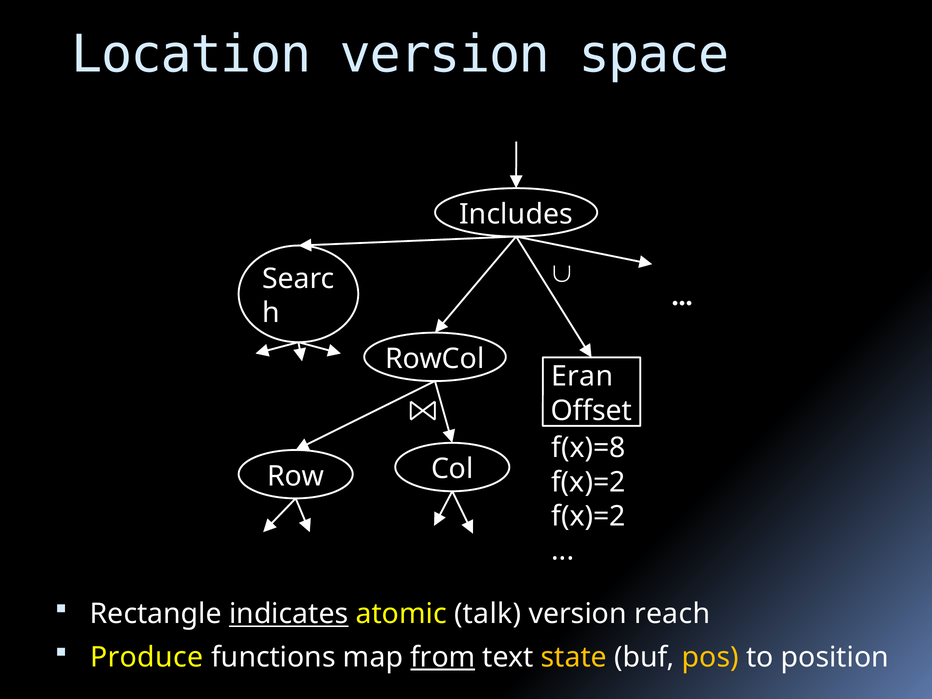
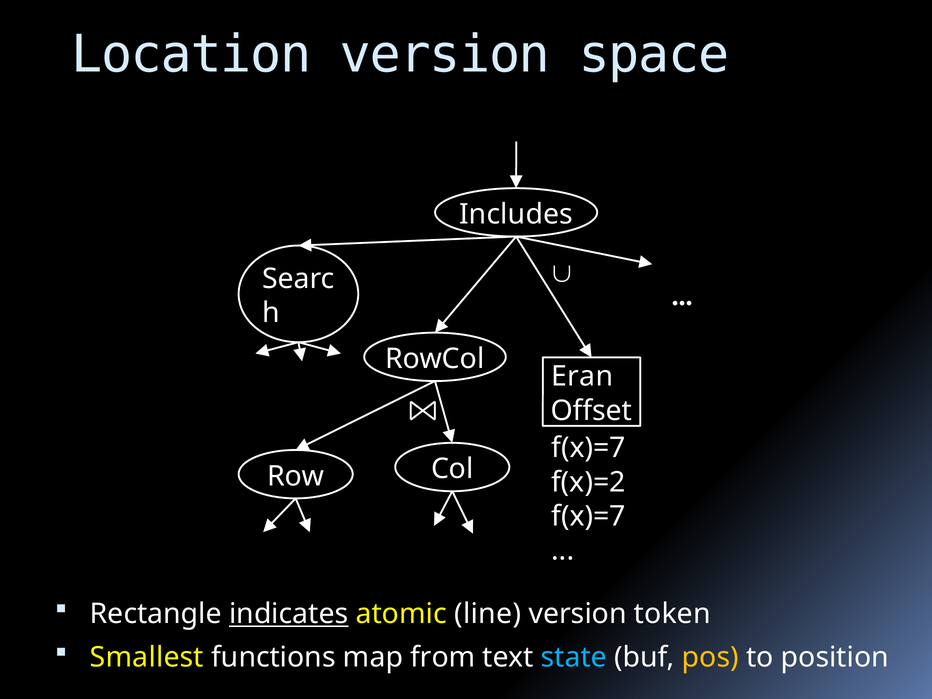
f(x)=8 at (588, 448): f(x)=8 -> f(x)=7
f(x)=2 at (588, 516): f(x)=2 -> f(x)=7
talk: talk -> line
reach: reach -> token
Produce: Produce -> Smallest
from underline: present -> none
state colour: yellow -> light blue
